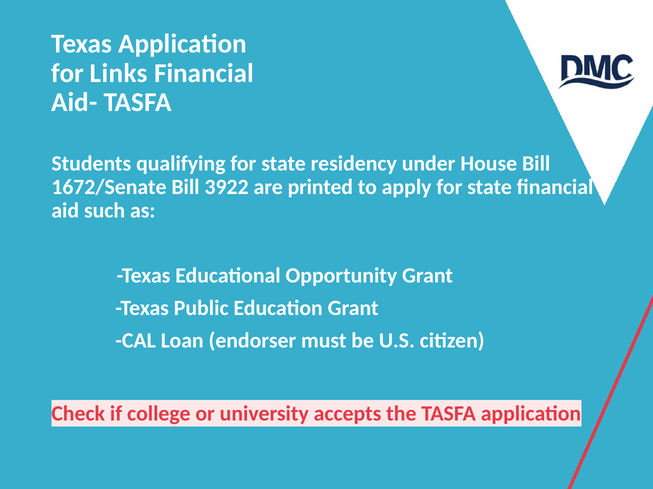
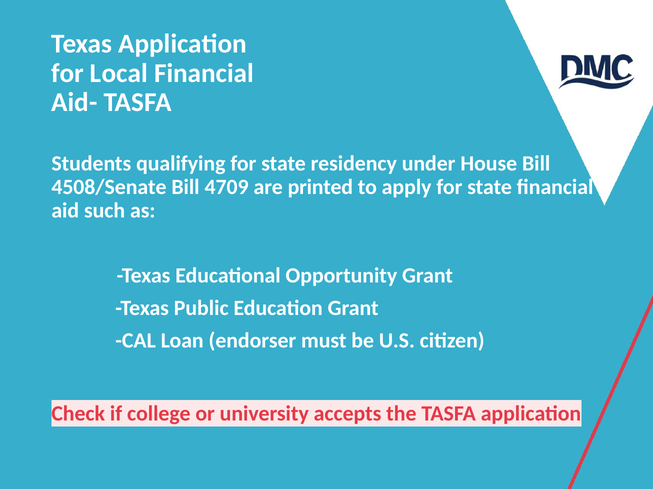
Links: Links -> Local
1672/Senate: 1672/Senate -> 4508/Senate
3922: 3922 -> 4709
